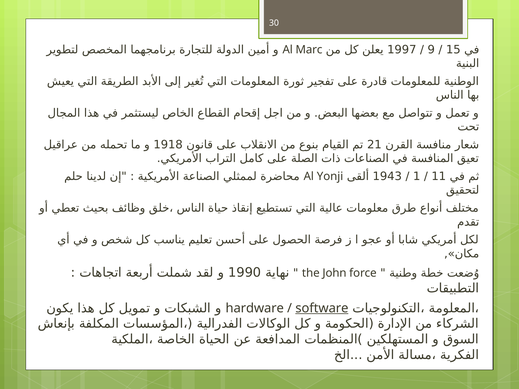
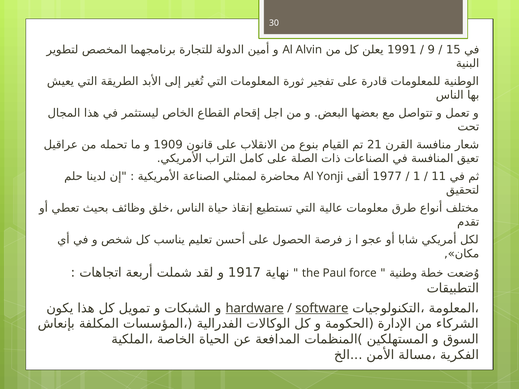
1997: 1997 -> 1991
Marc: Marc -> Alvin
1918: 1918 -> 1909
1943: 1943 -> 1977
1990: 1990 -> 1917
John: John -> Paul
hardware underline: none -> present
